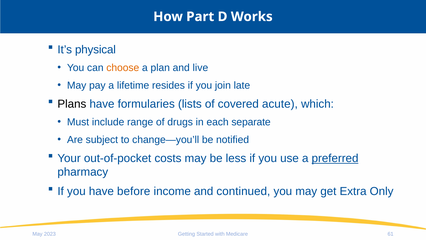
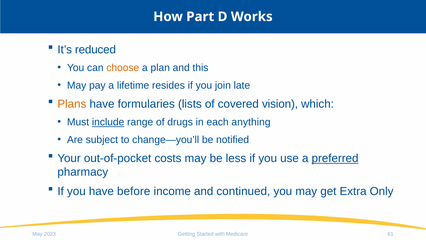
physical: physical -> reduced
live: live -> this
Plans colour: black -> orange
acute: acute -> vision
include underline: none -> present
separate: separate -> anything
